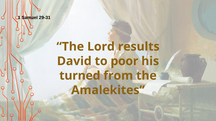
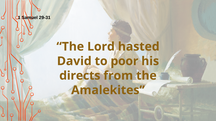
results: results -> hasted
turned: turned -> directs
